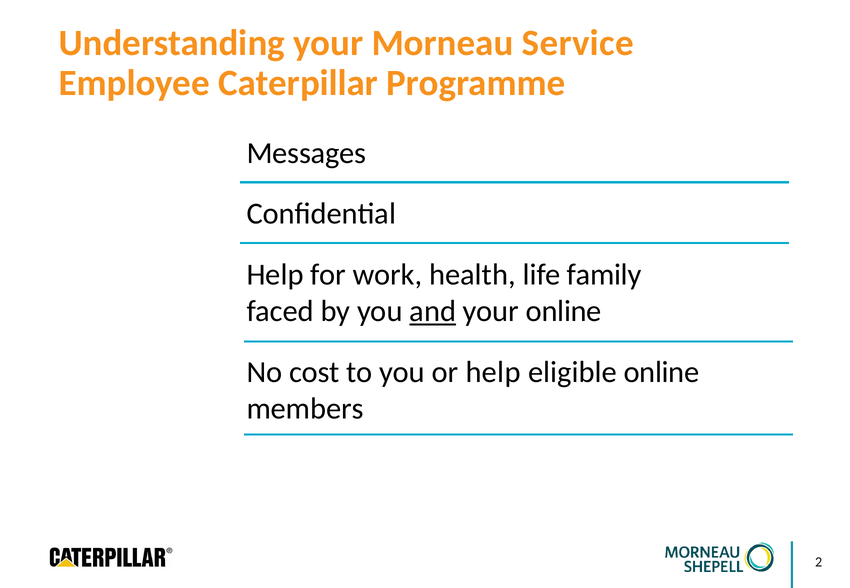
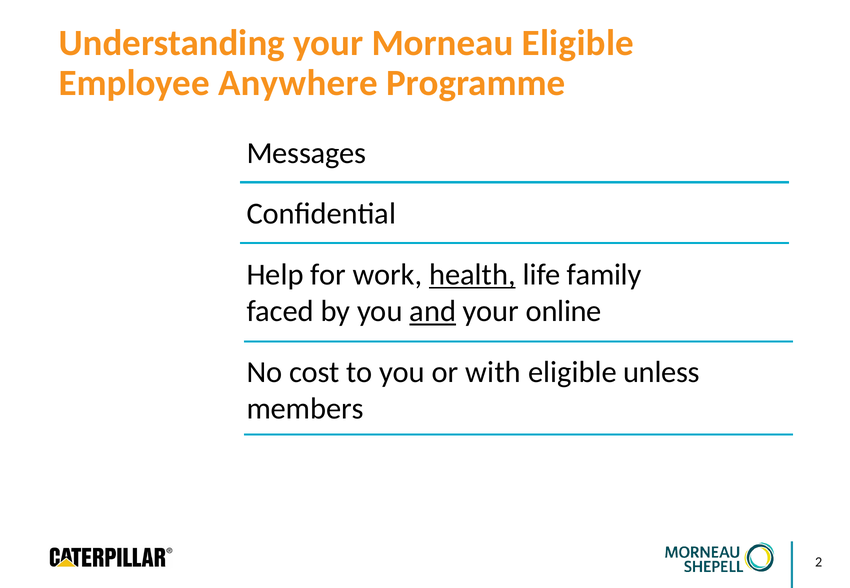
Morneau Service: Service -> Eligible
Caterpillar: Caterpillar -> Anywhere
health underline: none -> present
or help: help -> with
eligible online: online -> unless
